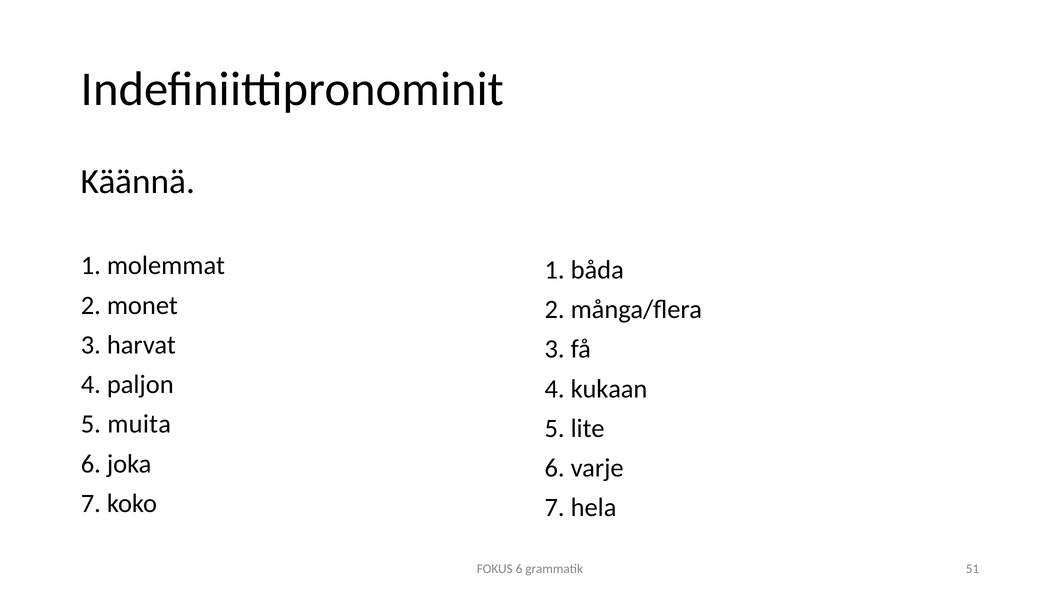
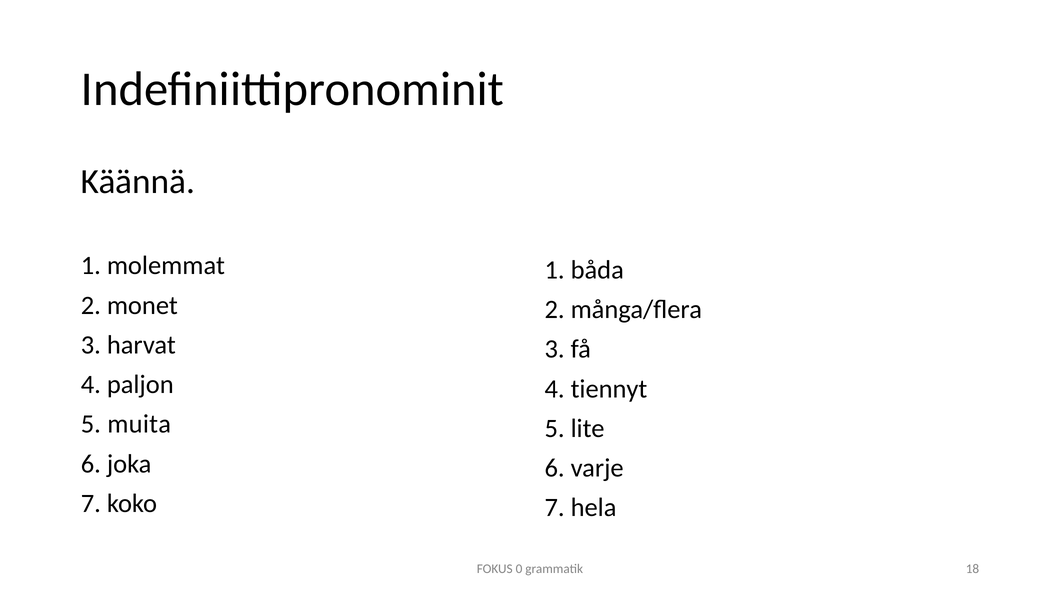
kukaan: kukaan -> tiennyt
FOKUS 6: 6 -> 0
51: 51 -> 18
